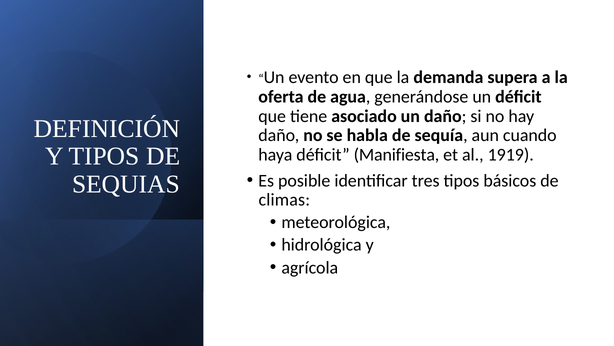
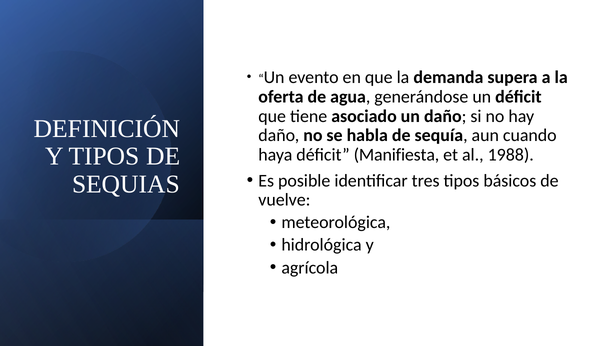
1919: 1919 -> 1988
climas: climas -> vuelve
